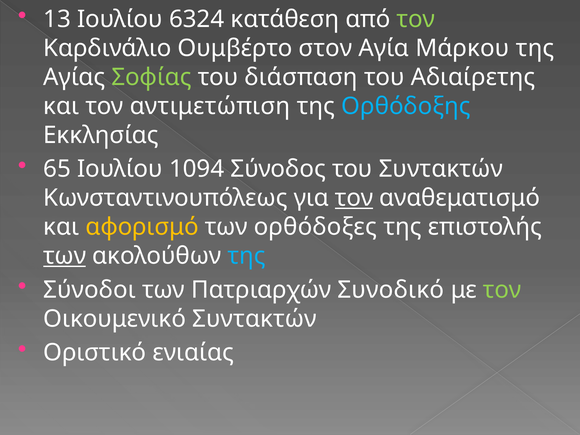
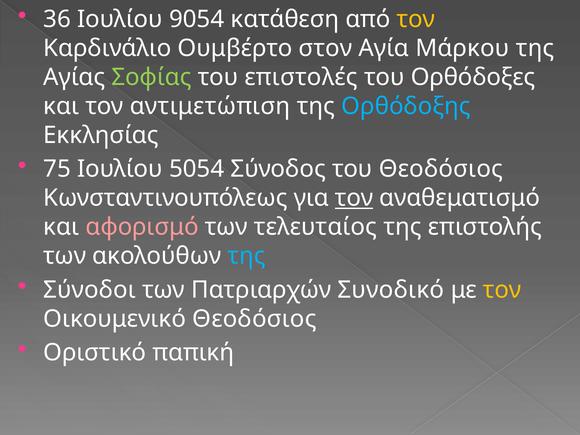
13: 13 -> 36
6324: 6324 -> 9054
τον at (416, 19) colour: light green -> yellow
διάσπαση: διάσπαση -> επιστολές
Αδιαίρετης: Αδιαίρετης -> Ορθόδοξες
65: 65 -> 75
1094: 1094 -> 5054
του Συντακτών: Συντακτών -> Θεοδόσιος
αφορισμό colour: yellow -> pink
ορθόδοξες: ορθόδοξες -> τελευταίος
των at (65, 256) underline: present -> none
τον at (502, 290) colour: light green -> yellow
Οικουμενικό Συντακτών: Συντακτών -> Θεοδόσιος
ενιαίας: ενιαίας -> παπική
